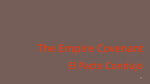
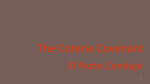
Empire: Empire -> Coterie
